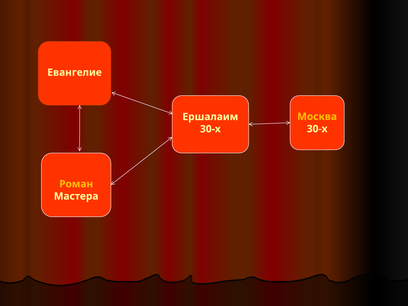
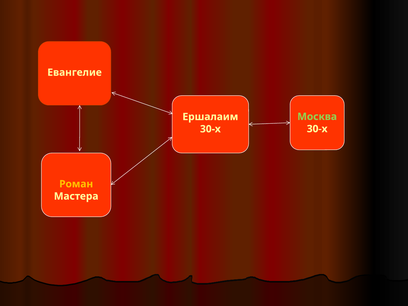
Москва colour: yellow -> light green
